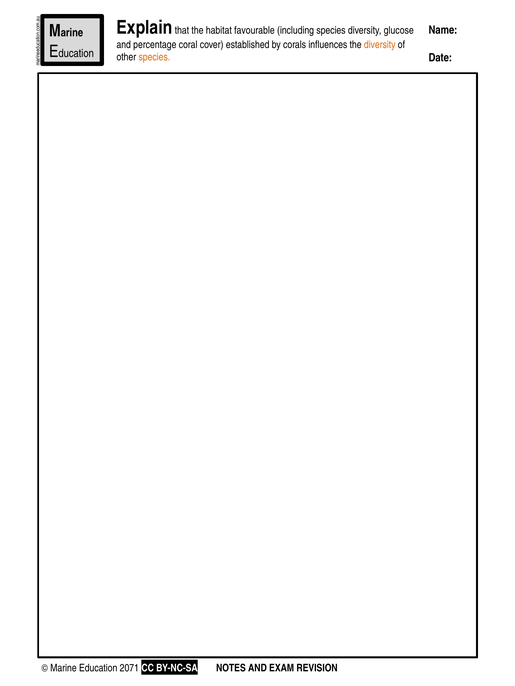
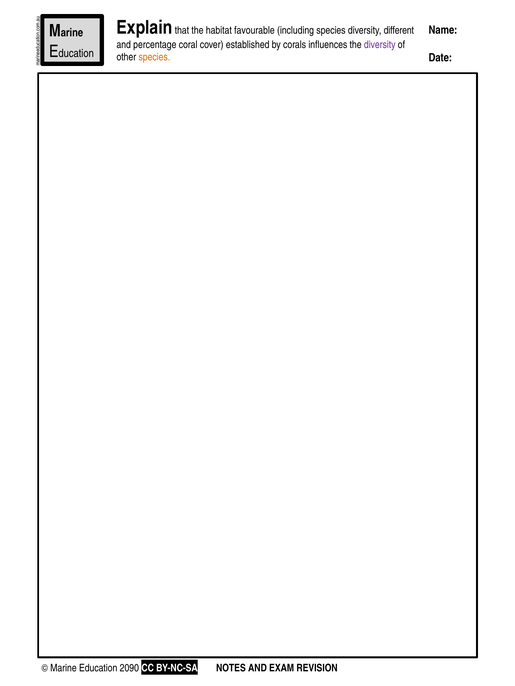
glucose: glucose -> different
diversity at (380, 45) colour: orange -> purple
2071: 2071 -> 2090
